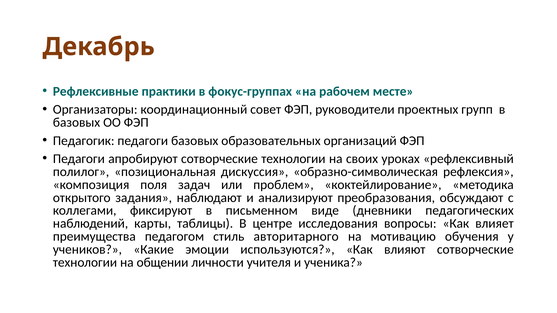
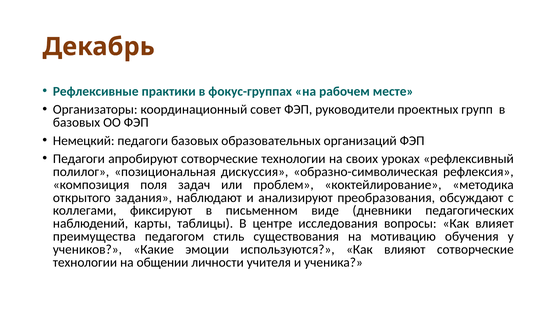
Педагогик: Педагогик -> Немецкий
авторитарного: авторитарного -> существования
